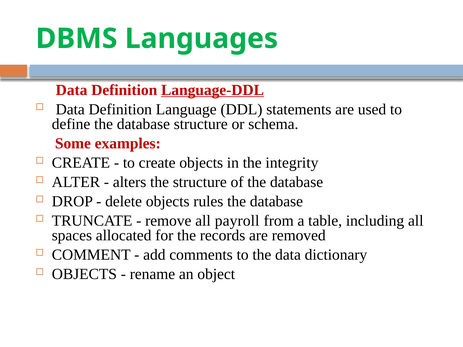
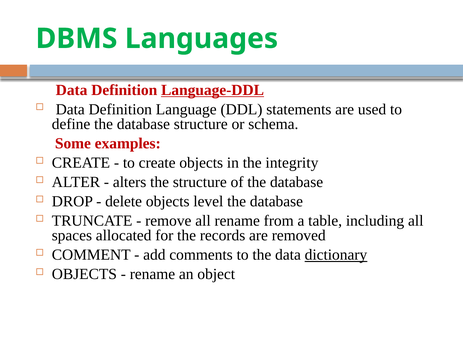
rules: rules -> level
all payroll: payroll -> rename
dictionary underline: none -> present
